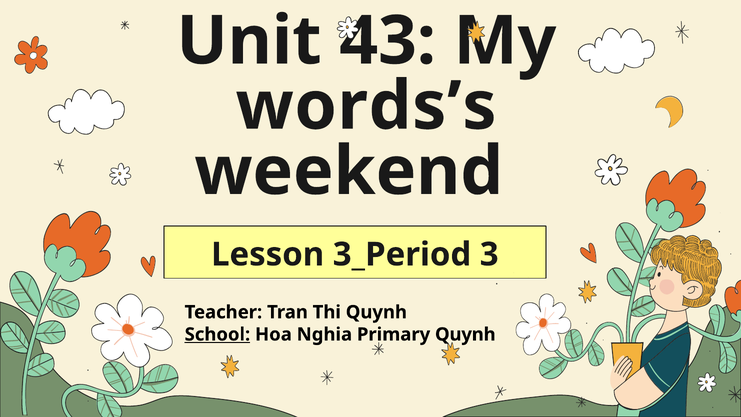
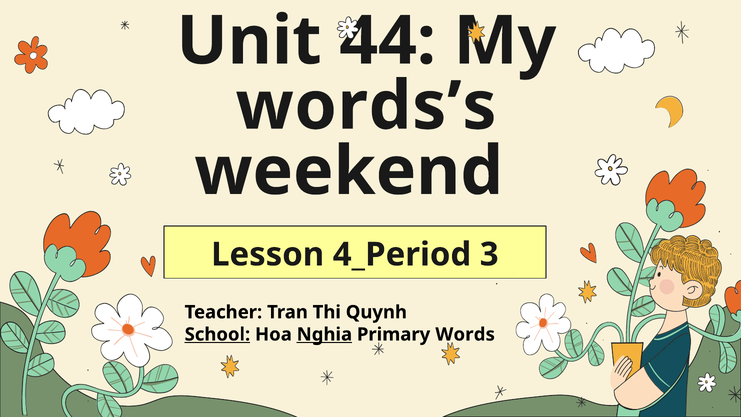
43: 43 -> 44
3_Period: 3_Period -> 4_Period
Nghia underline: none -> present
Primary Quynh: Quynh -> Words
